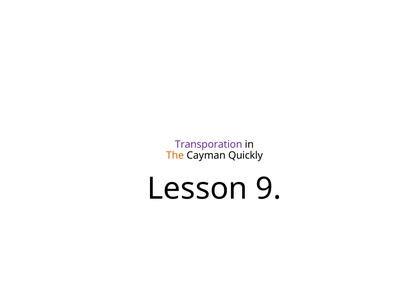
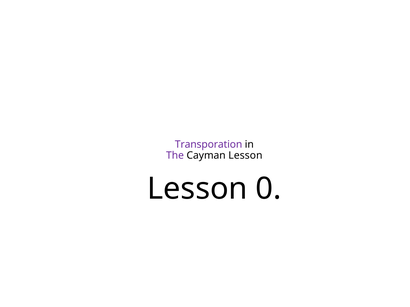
The colour: orange -> purple
Cayman Quickly: Quickly -> Lesson
9: 9 -> 0
